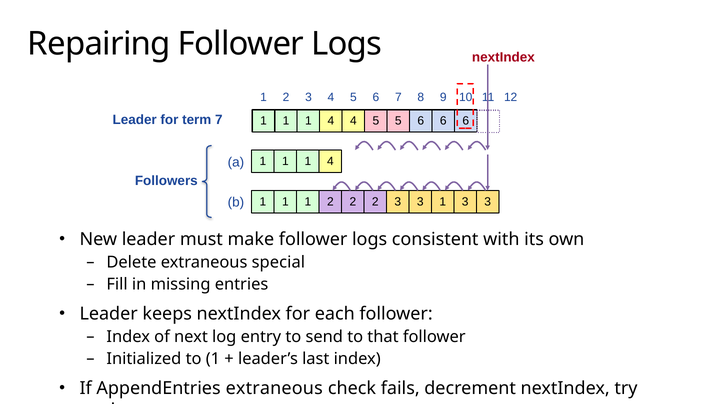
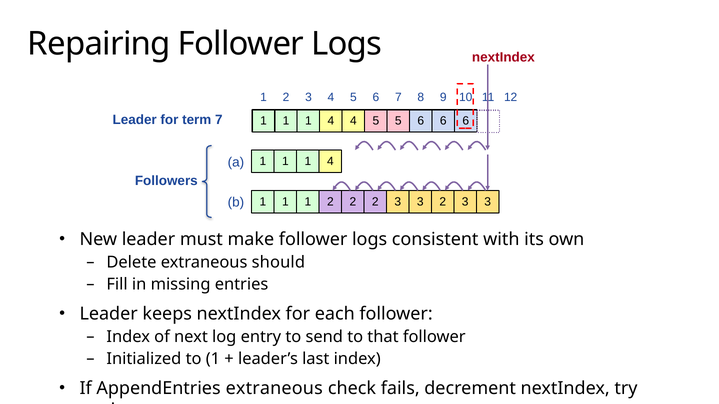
3 3 1: 1 -> 2
special: special -> should
